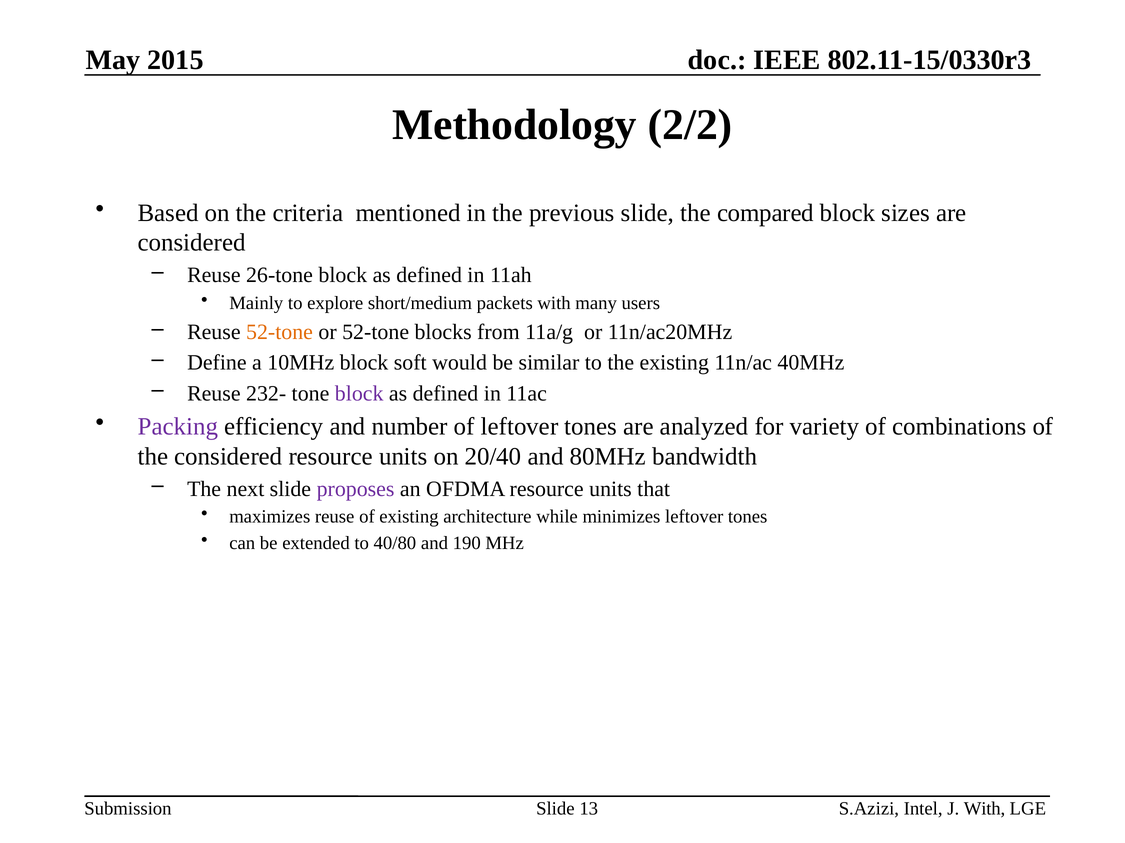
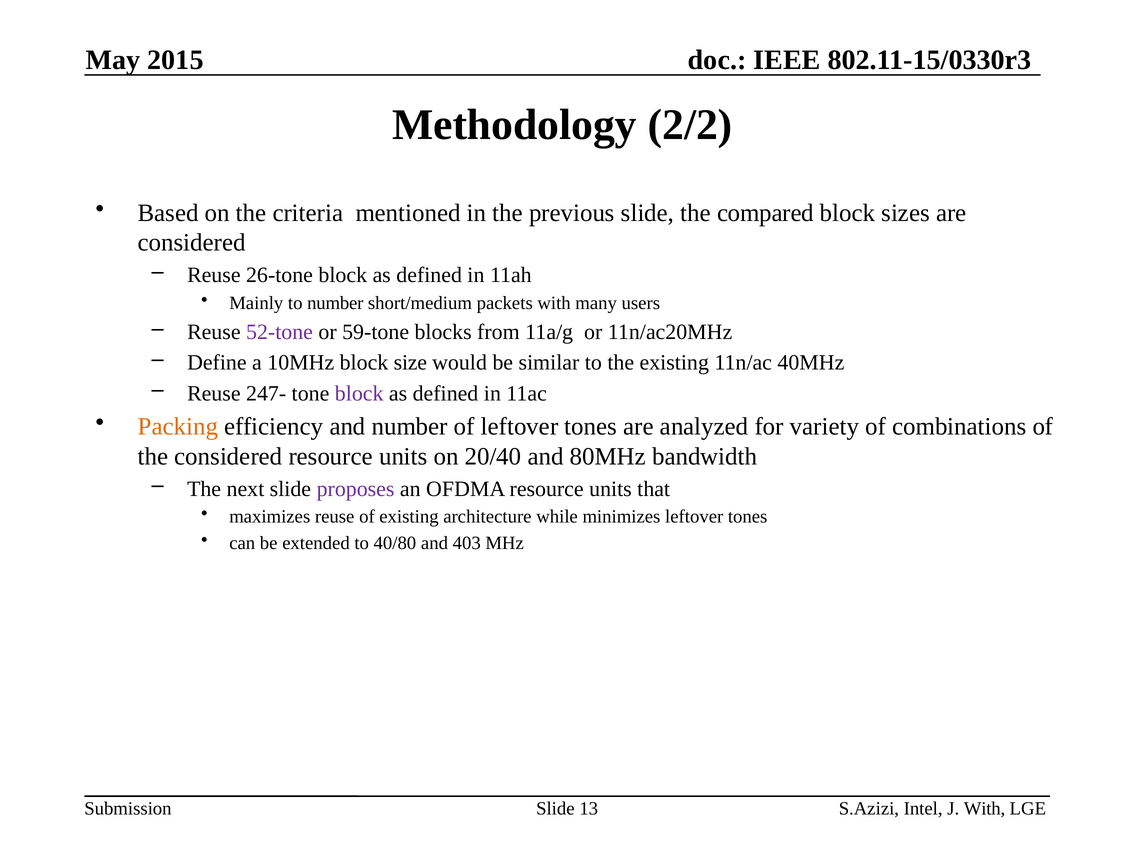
to explore: explore -> number
52-tone at (280, 332) colour: orange -> purple
or 52-tone: 52-tone -> 59-tone
soft: soft -> size
232-: 232- -> 247-
Packing colour: purple -> orange
190: 190 -> 403
